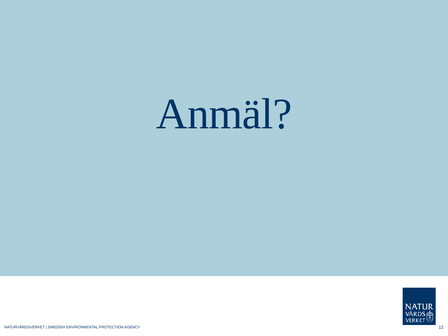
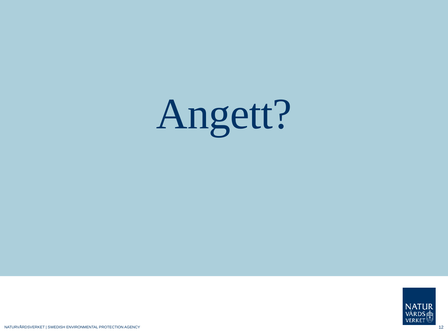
Anmäl: Anmäl -> Angett
